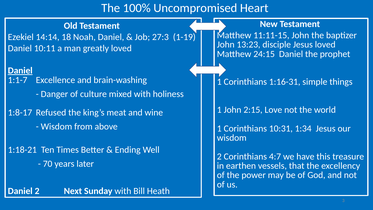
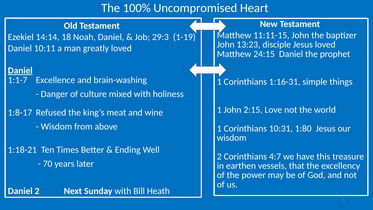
27:3: 27:3 -> 29:3
1:34: 1:34 -> 1:80
